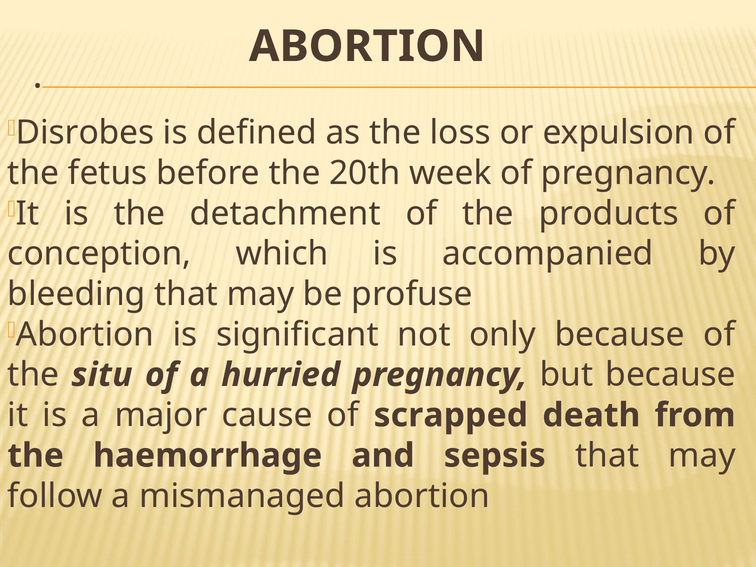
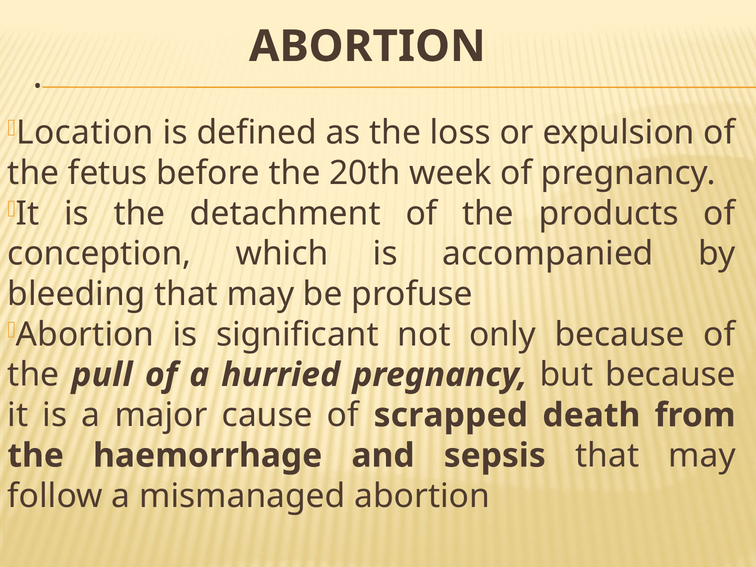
Disrobes: Disrobes -> Location
situ: situ -> pull
